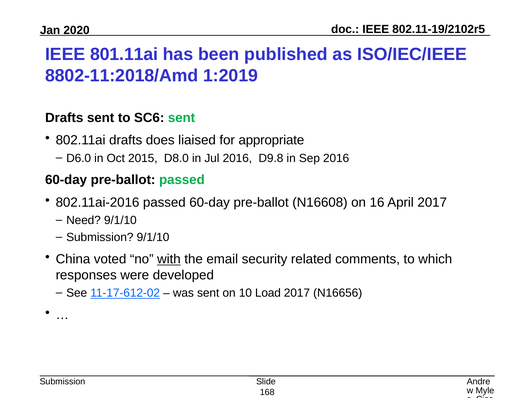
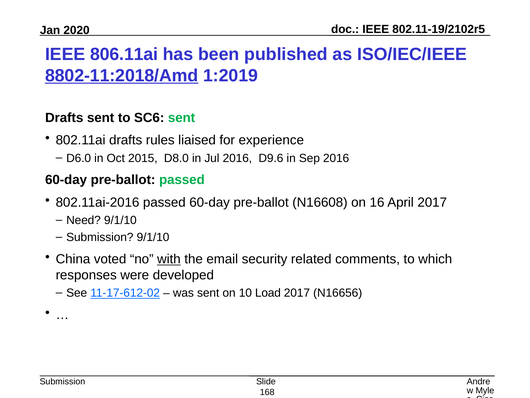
801.11ai: 801.11ai -> 806.11ai
8802-11:2018/Amd underline: none -> present
does: does -> rules
appropriate: appropriate -> experience
D9.8: D9.8 -> D9.6
